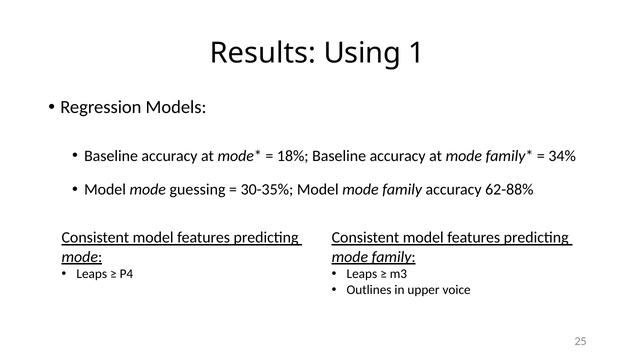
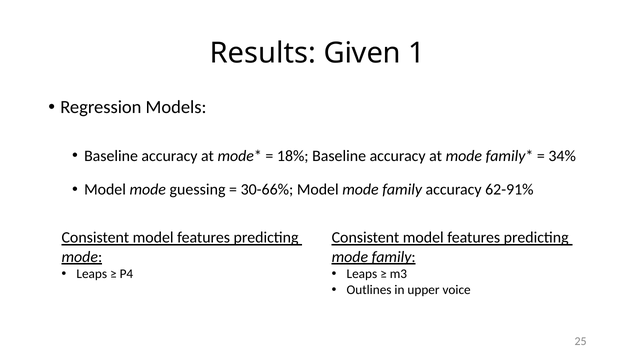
Using: Using -> Given
30-35%: 30-35% -> 30-66%
62-88%: 62-88% -> 62-91%
